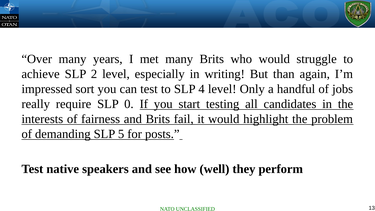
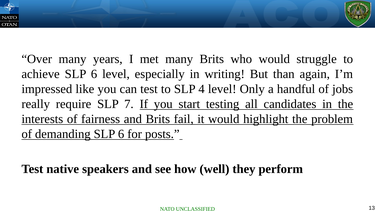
achieve SLP 2: 2 -> 6
sort: sort -> like
0: 0 -> 7
demanding SLP 5: 5 -> 6
